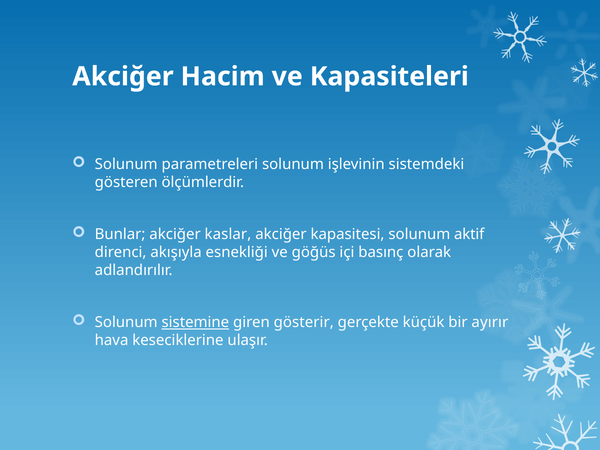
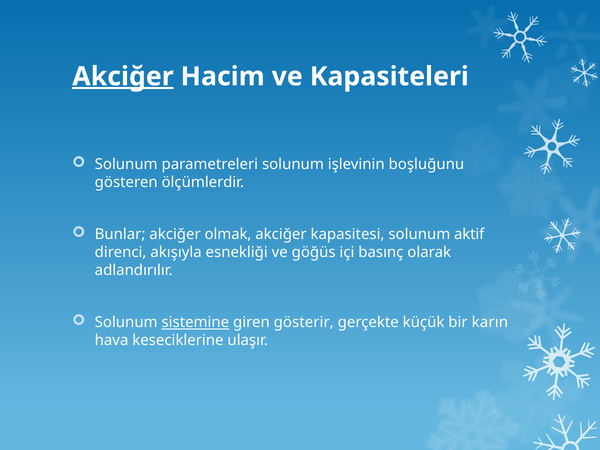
Akciğer at (123, 77) underline: none -> present
sistemdeki: sistemdeki -> boşluğunu
kaslar: kaslar -> olmak
ayırır: ayırır -> karın
